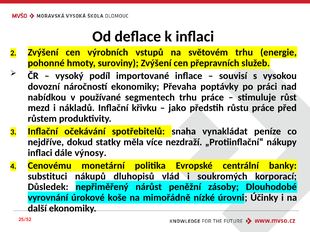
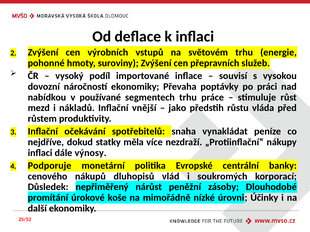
křivku: křivku -> vnější
růstu práce: práce -> vláda
Cenovému: Cenovému -> Podporuje
substituci: substituci -> cenového
vyrovnání: vyrovnání -> promítání
